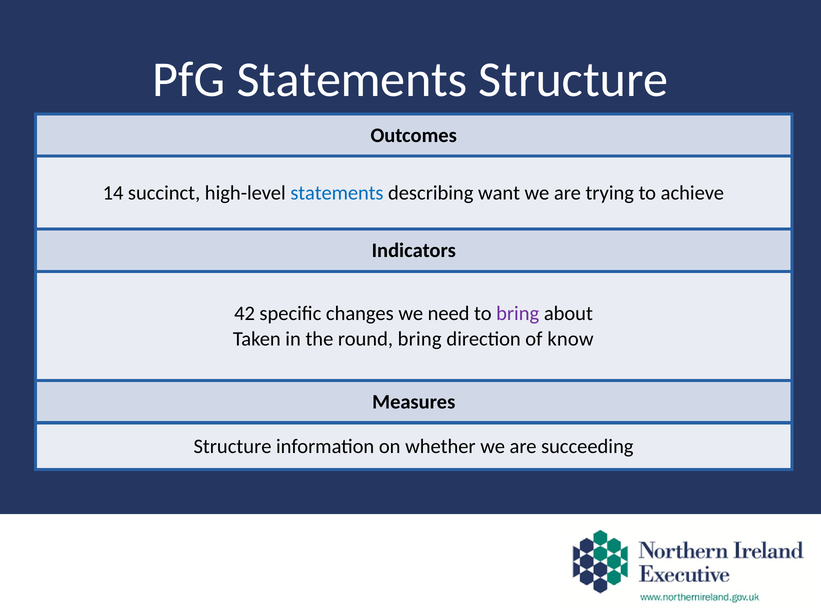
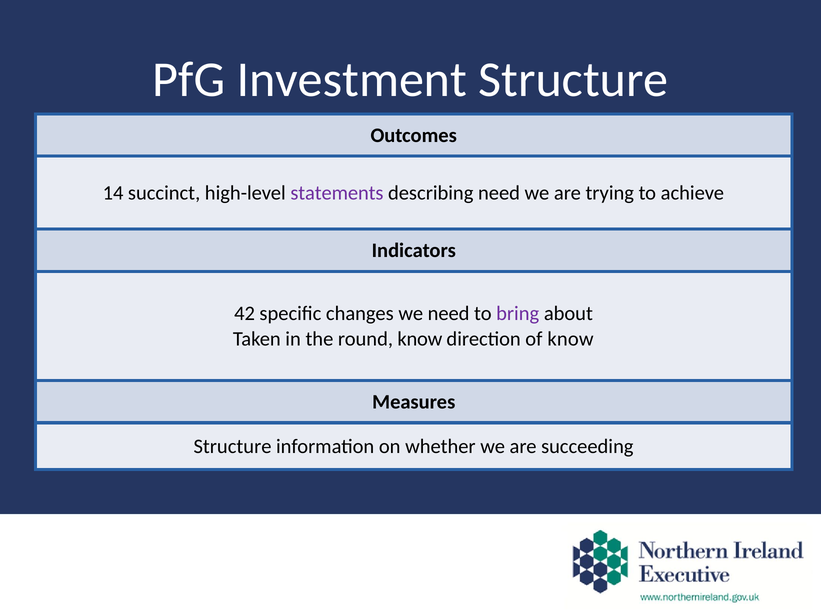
PfG Statements: Statements -> Investment
statements at (337, 193) colour: blue -> purple
describing want: want -> need
round bring: bring -> know
